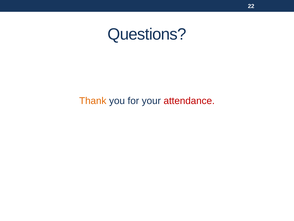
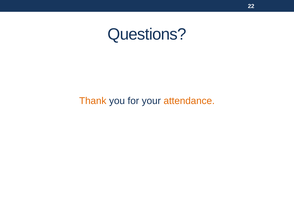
attendance colour: red -> orange
